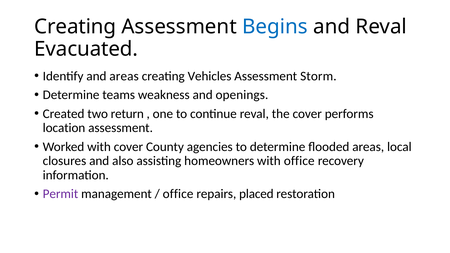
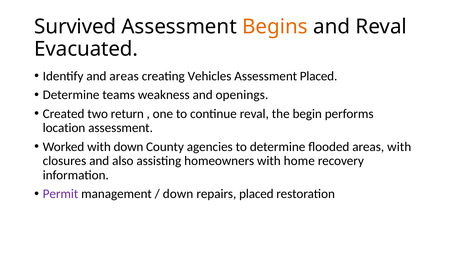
Creating at (75, 27): Creating -> Survived
Begins colour: blue -> orange
Assessment Storm: Storm -> Placed
the cover: cover -> begin
with cover: cover -> down
areas local: local -> with
with office: office -> home
office at (178, 194): office -> down
